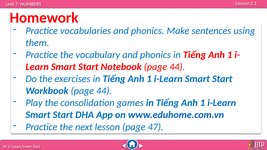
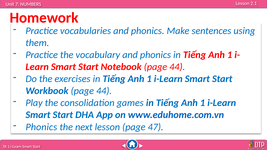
Practice at (41, 127): Practice -> Phonics
